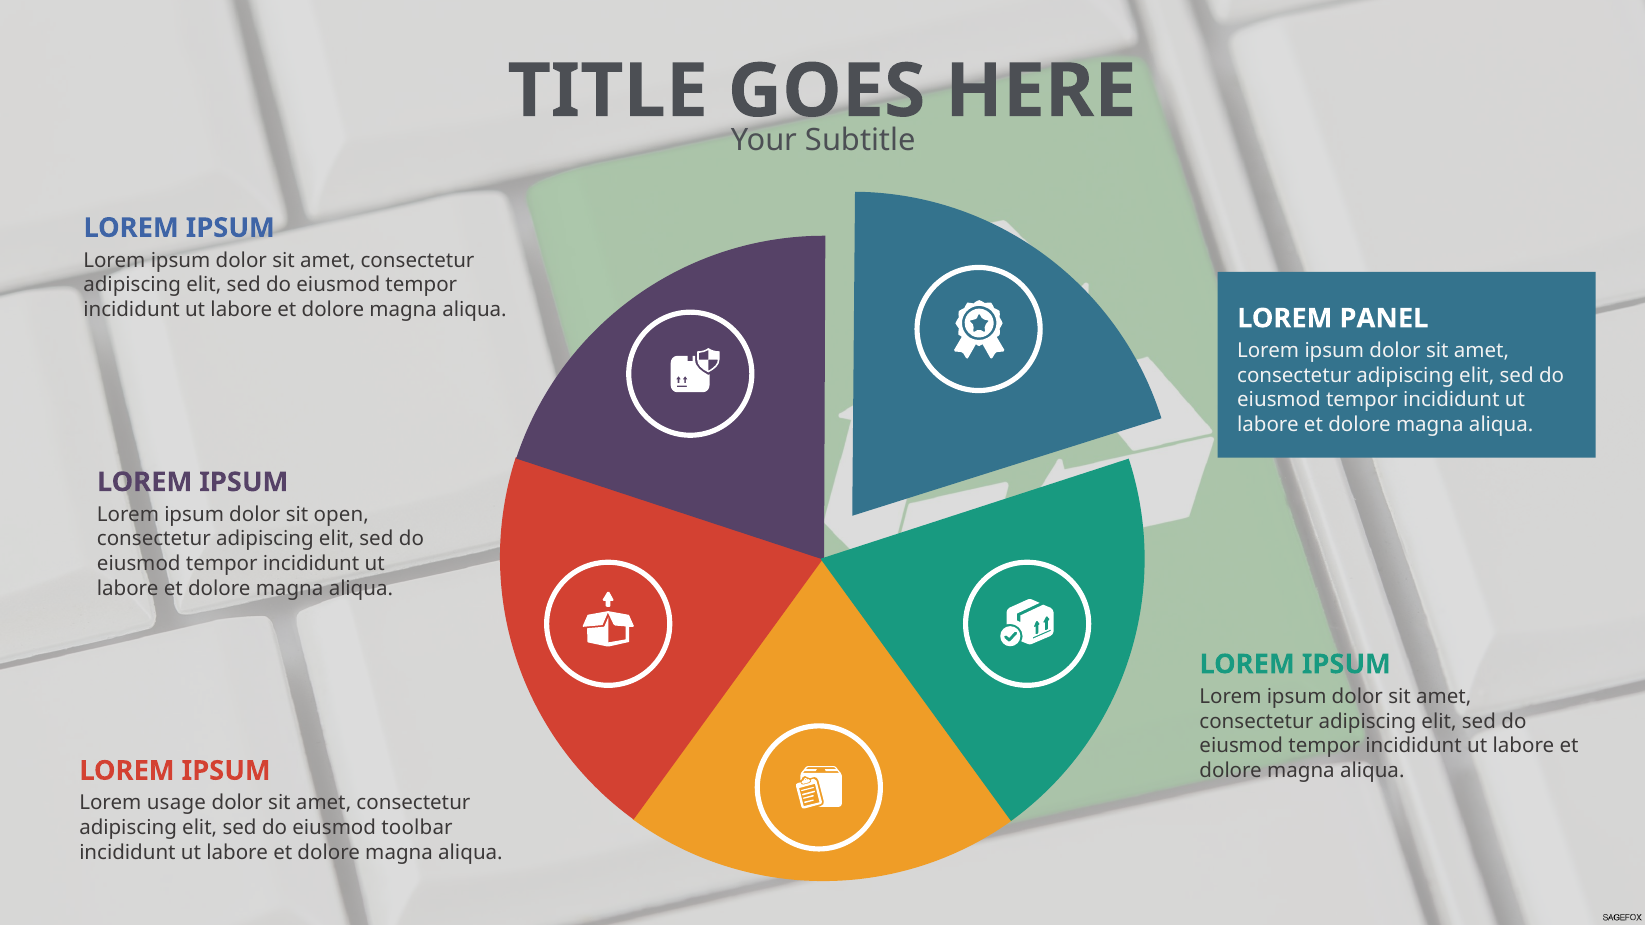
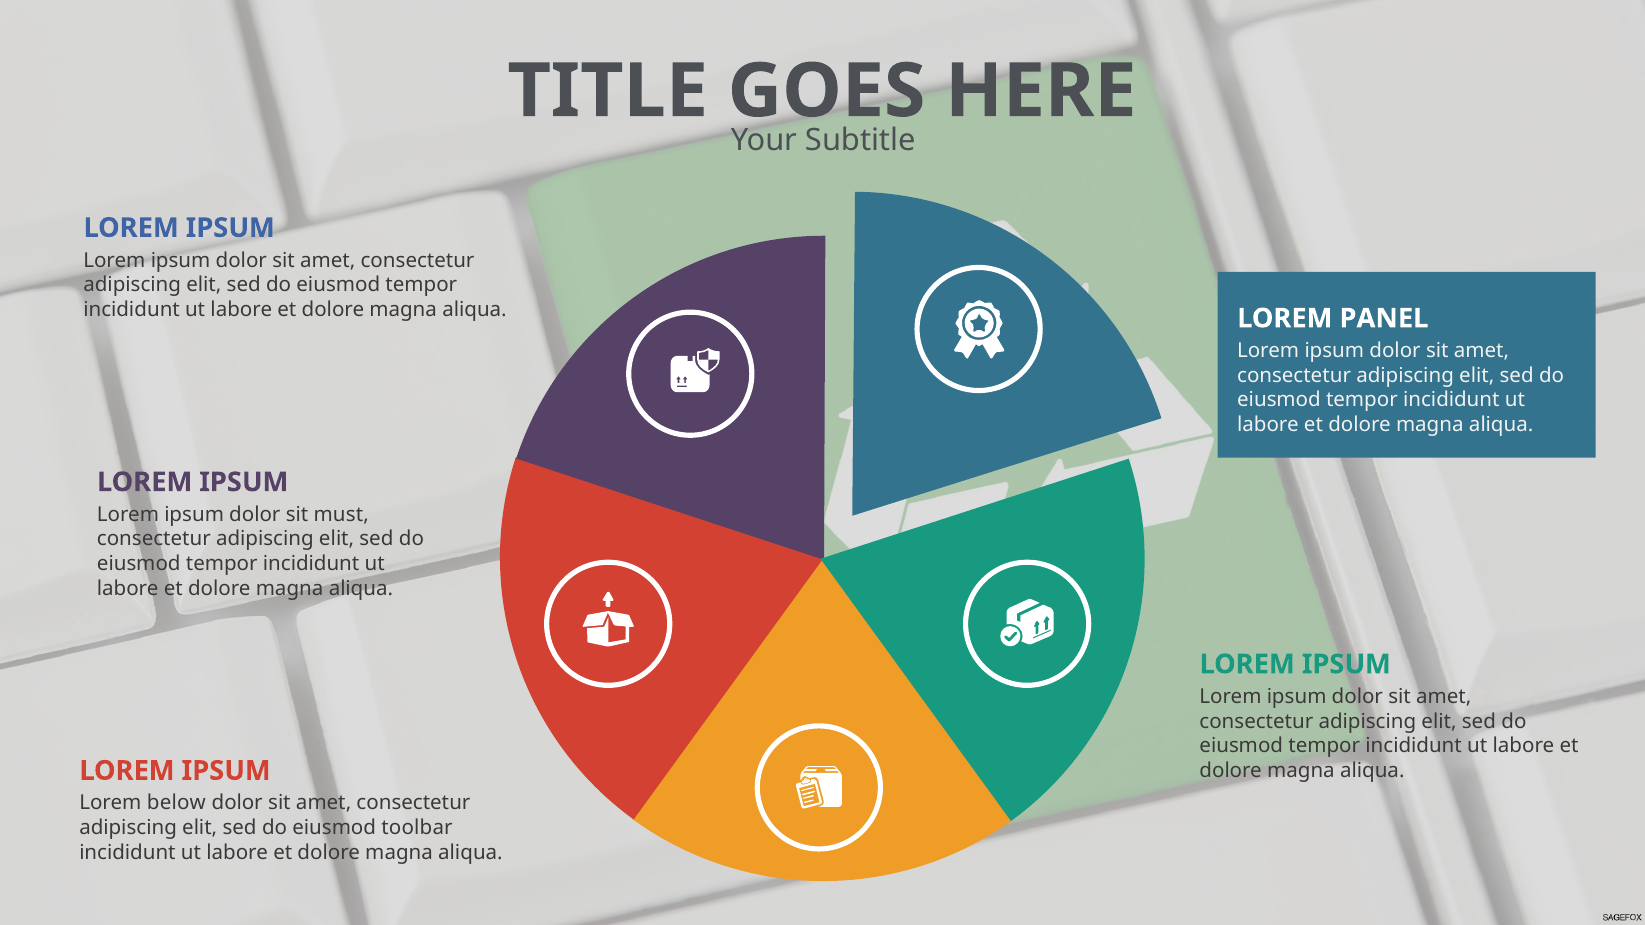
open: open -> must
usage: usage -> below
